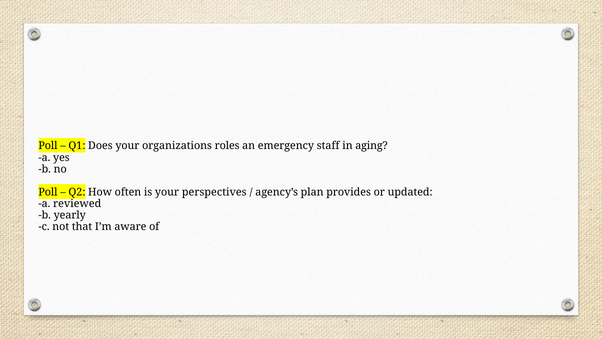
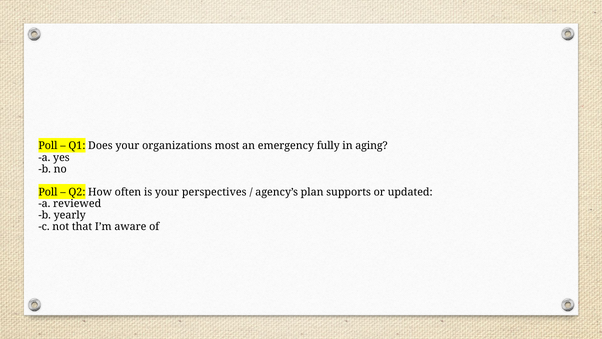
roles: roles -> most
staff: staff -> fully
provides: provides -> supports
